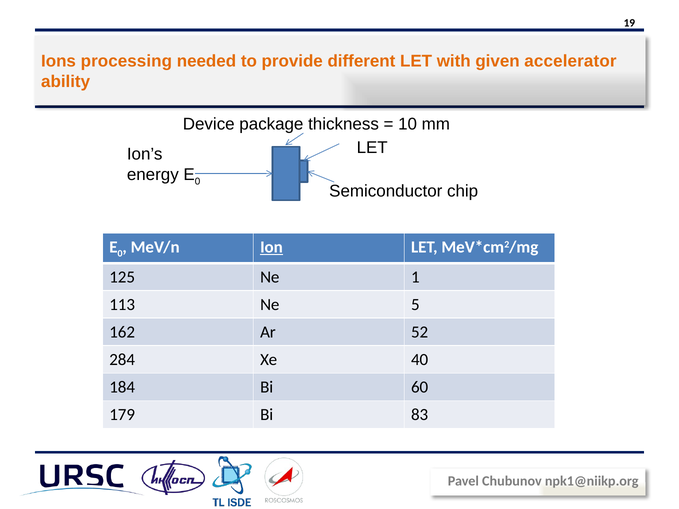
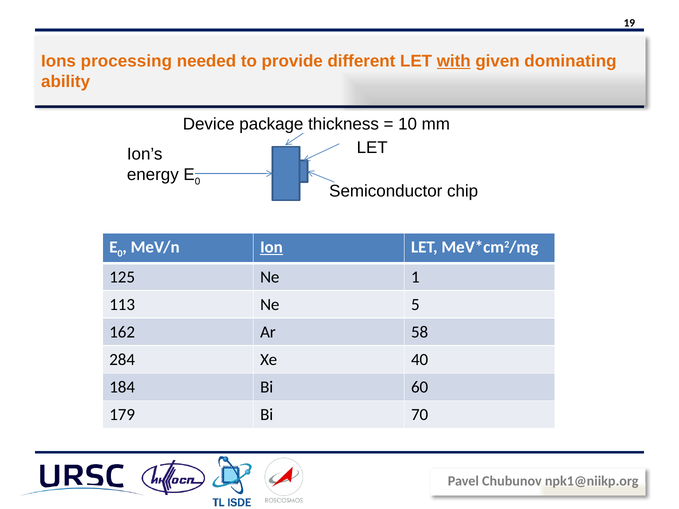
with underline: none -> present
accelerator: accelerator -> dominating
52: 52 -> 58
83: 83 -> 70
